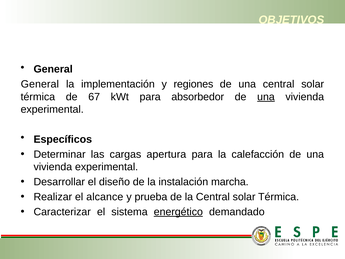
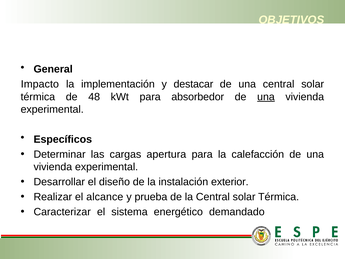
General at (40, 84): General -> Impacto
regiones: regiones -> destacar
67: 67 -> 48
marcha: marcha -> exterior
energético underline: present -> none
